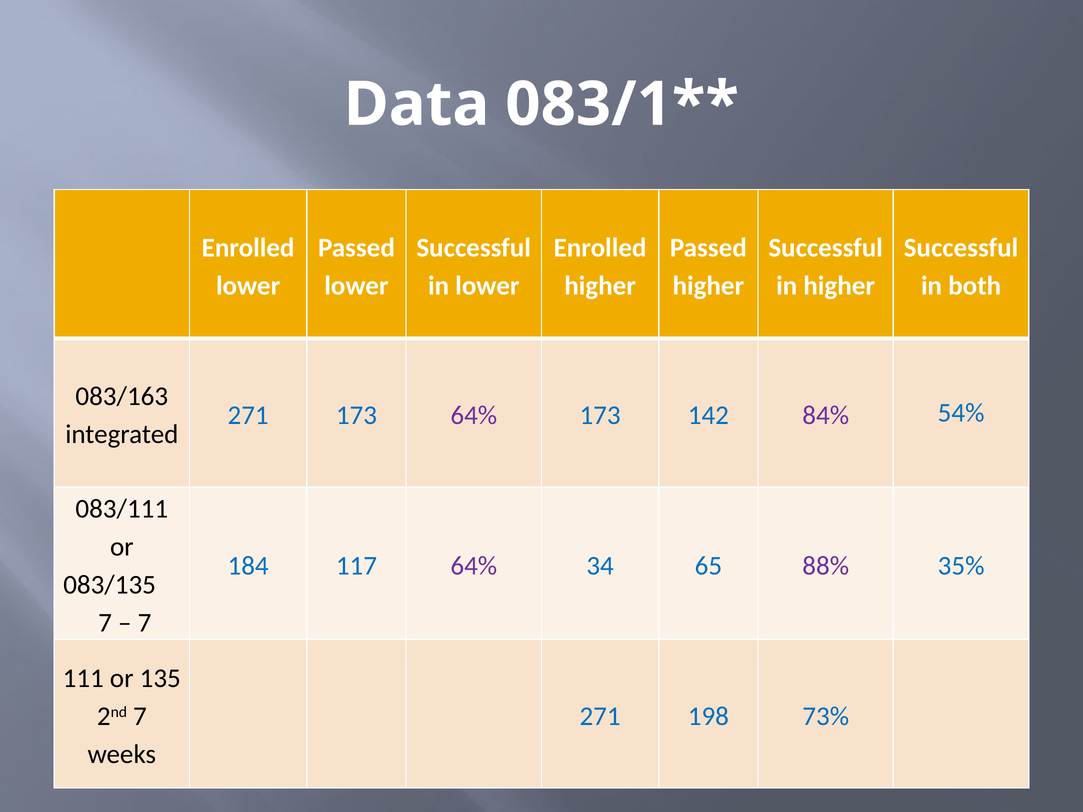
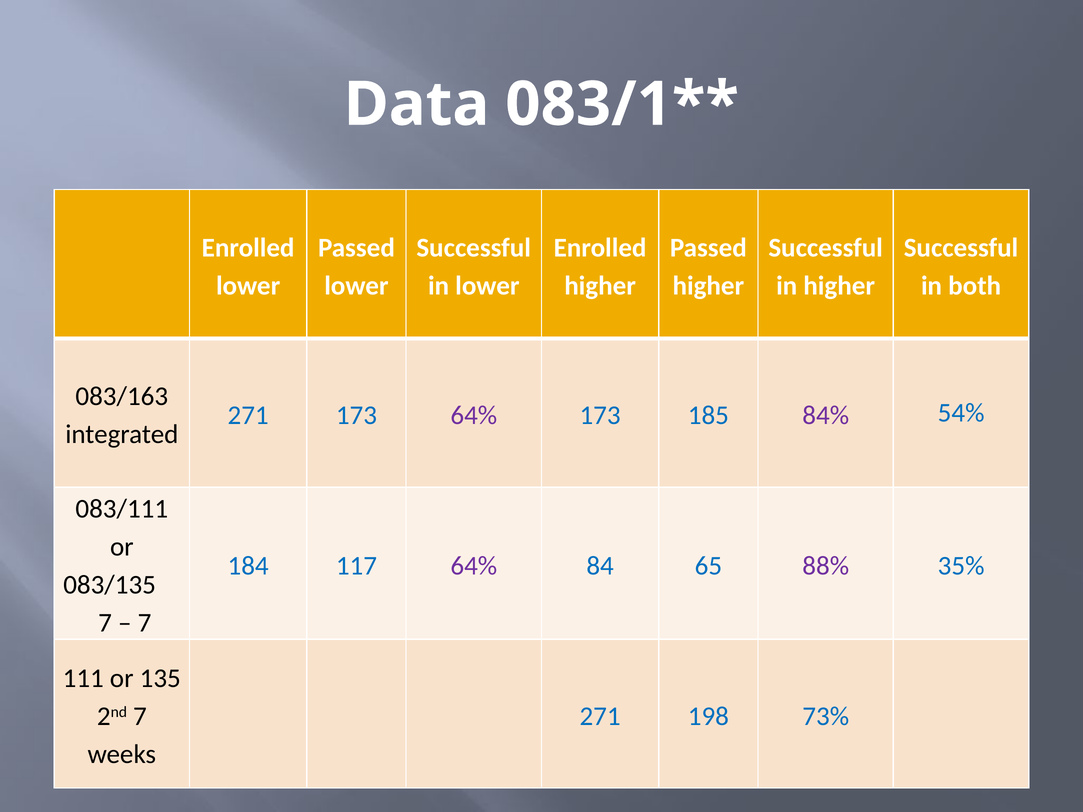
142: 142 -> 185
34: 34 -> 84
